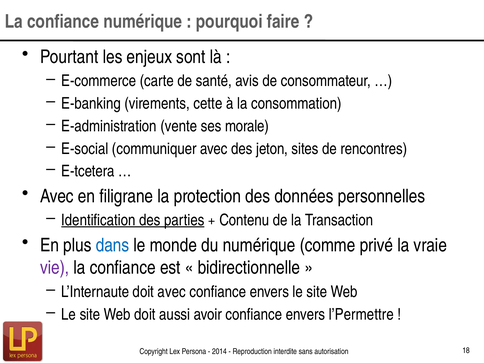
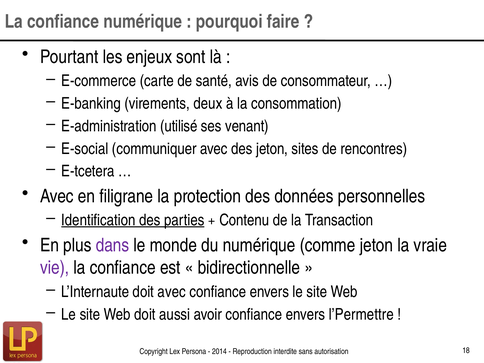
cette: cette -> deux
vente: vente -> utilisé
morale: morale -> venant
dans colour: blue -> purple
comme privé: privé -> jeton
